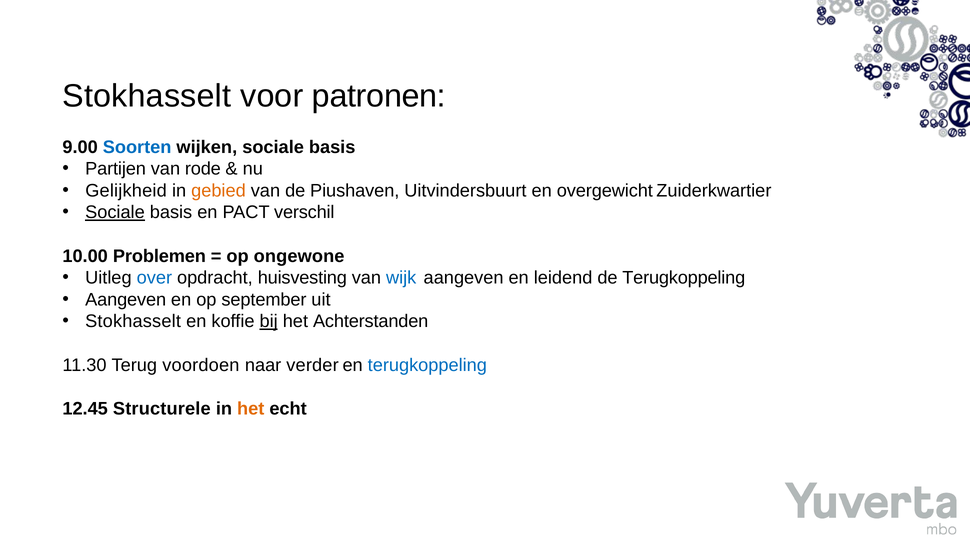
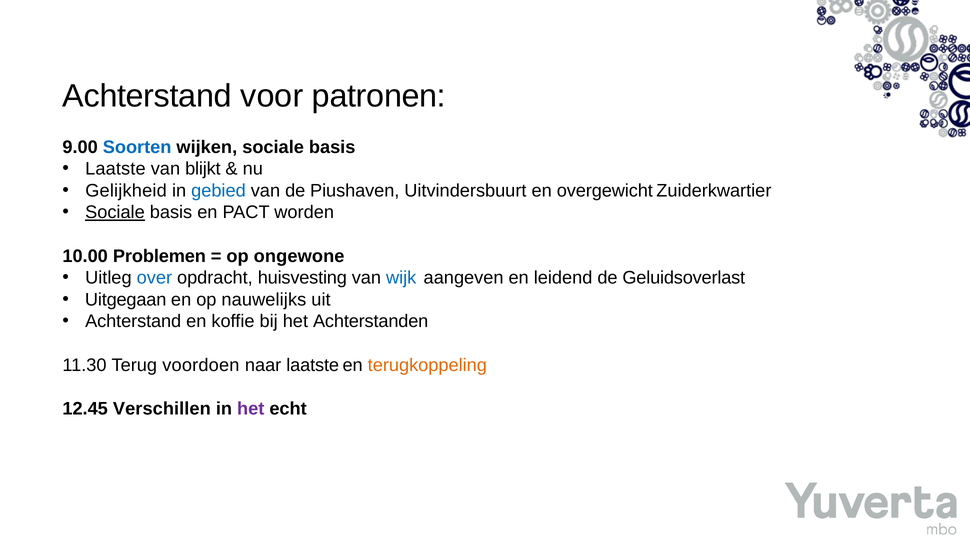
Stokhasselt at (147, 96): Stokhasselt -> Achterstand
Partijen at (116, 169): Partijen -> Laatste
rode: rode -> blijkt
gebied colour: orange -> blue
verschil: verschil -> worden
de Terugkoppeling: Terugkoppeling -> Geluidsoverlast
Aangeven at (126, 300): Aangeven -> Uitgegaan
september: september -> nauwelijks
Stokhasselt at (133, 322): Stokhasselt -> Achterstand
bij underline: present -> none
naar verder: verder -> laatste
terugkoppeling at (427, 365) colour: blue -> orange
Structurele: Structurele -> Verschillen
het at (251, 409) colour: orange -> purple
